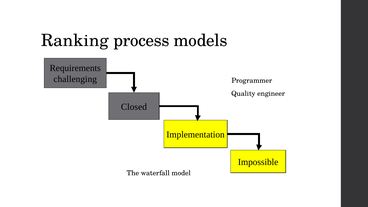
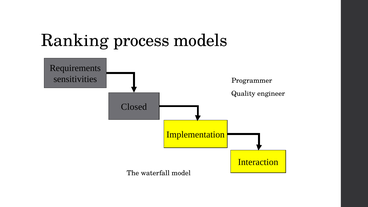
challenging: challenging -> sensitivities
Impossible: Impossible -> Interaction
